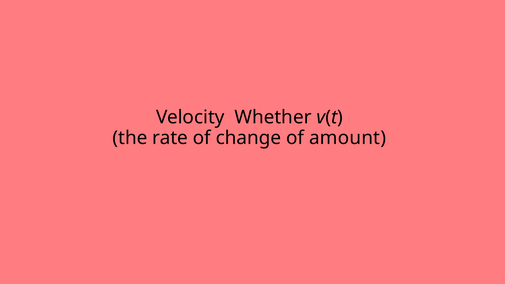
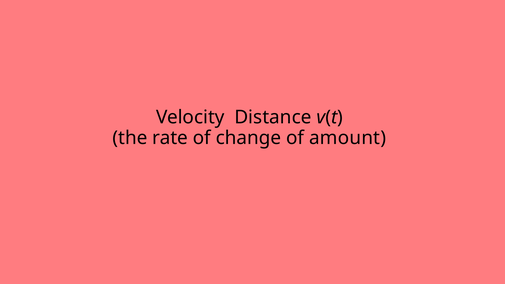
Whether: Whether -> Distance
